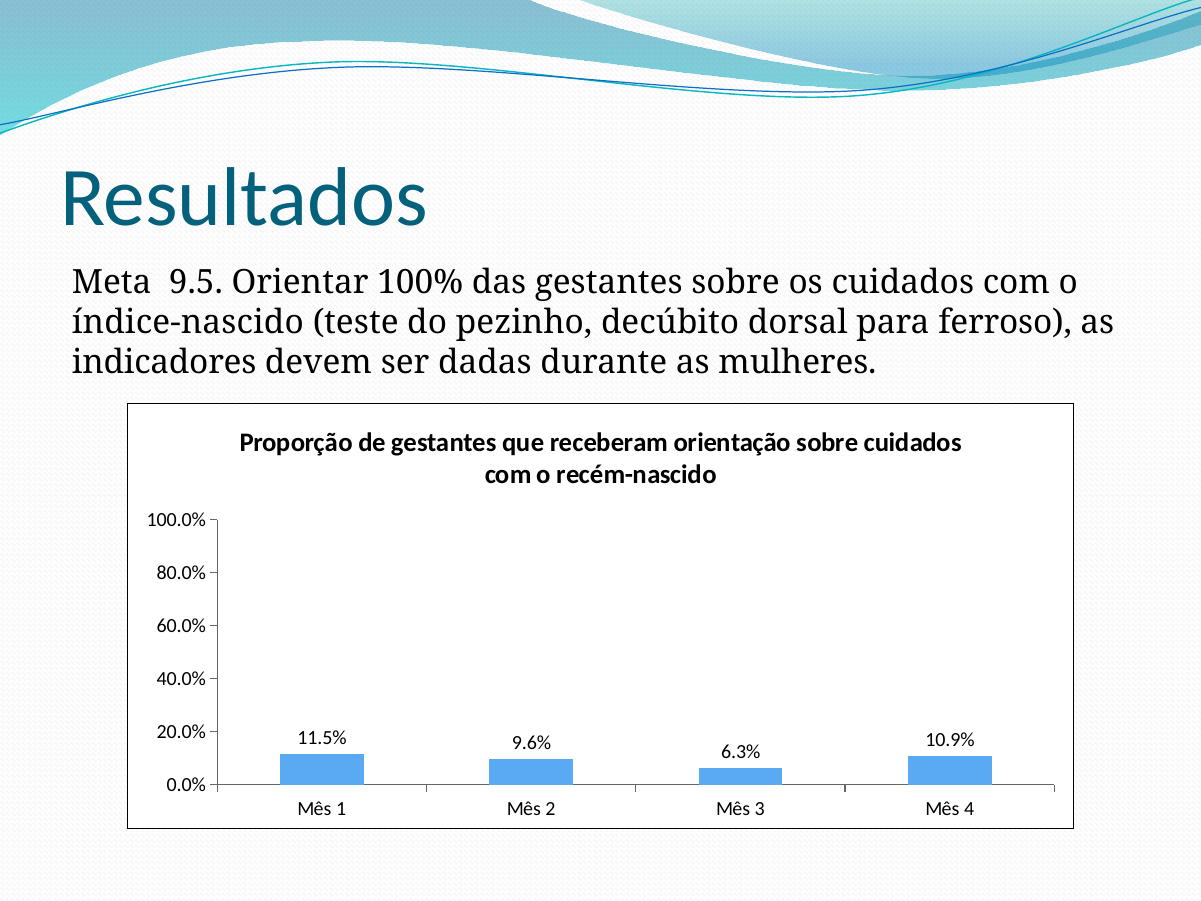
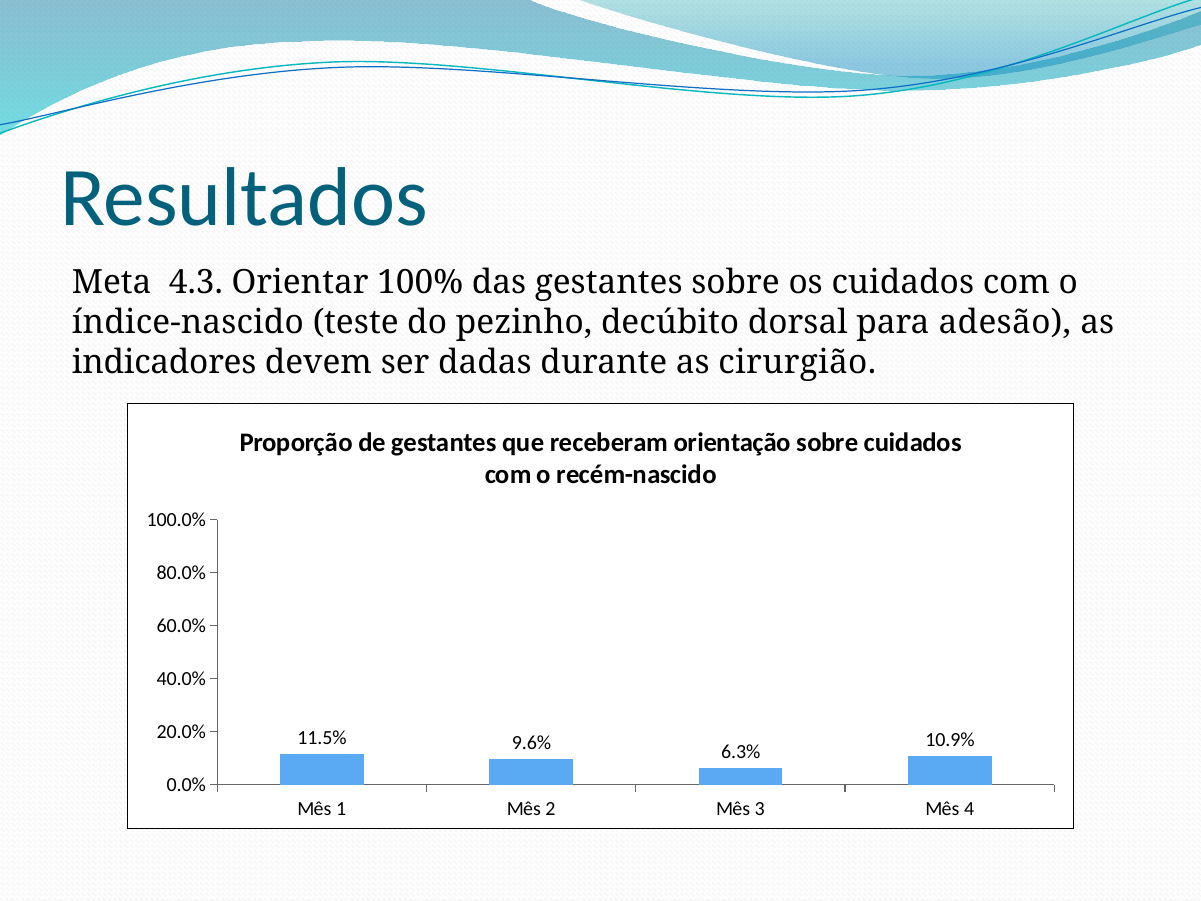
9.5: 9.5 -> 4.3
ferroso: ferroso -> adesão
mulheres: mulheres -> cirurgião
